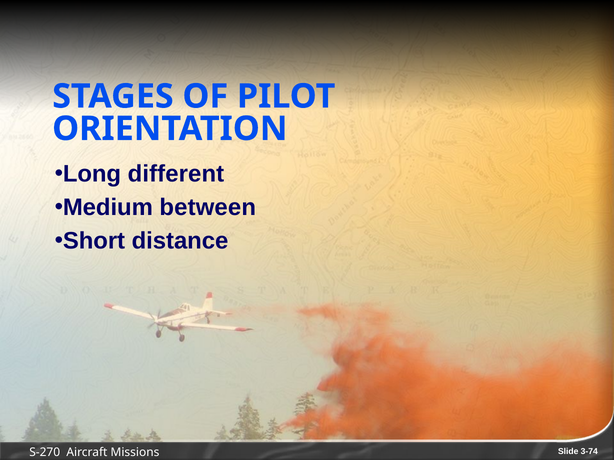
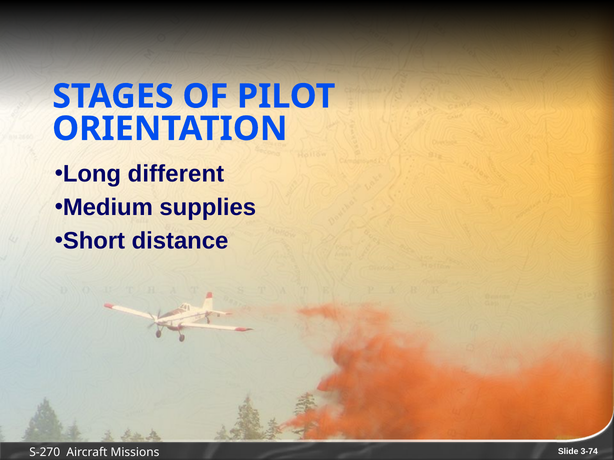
between: between -> supplies
